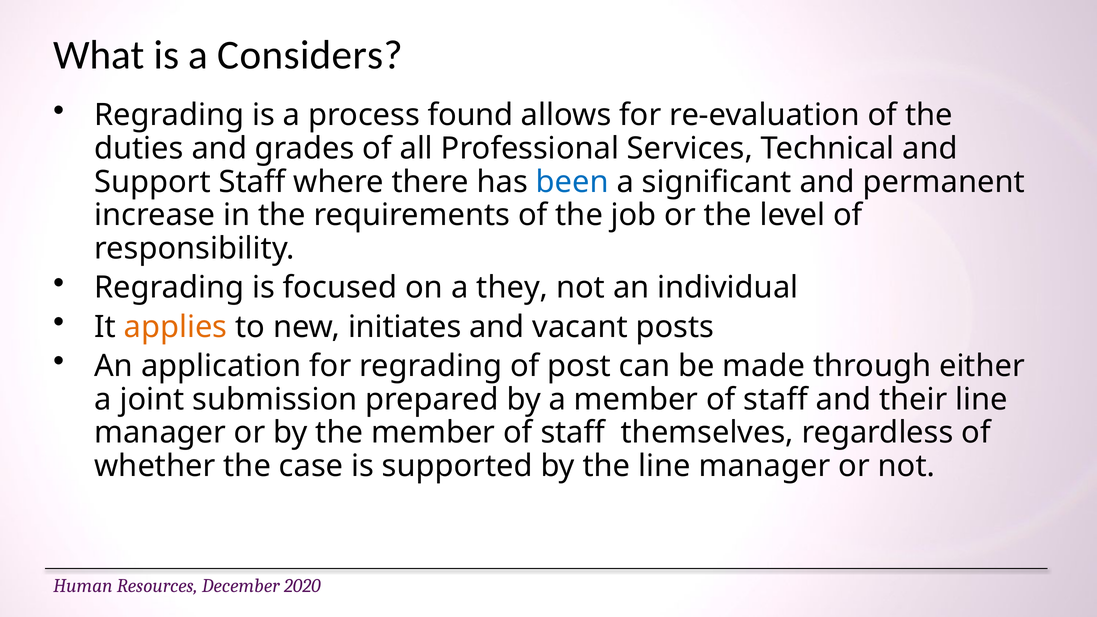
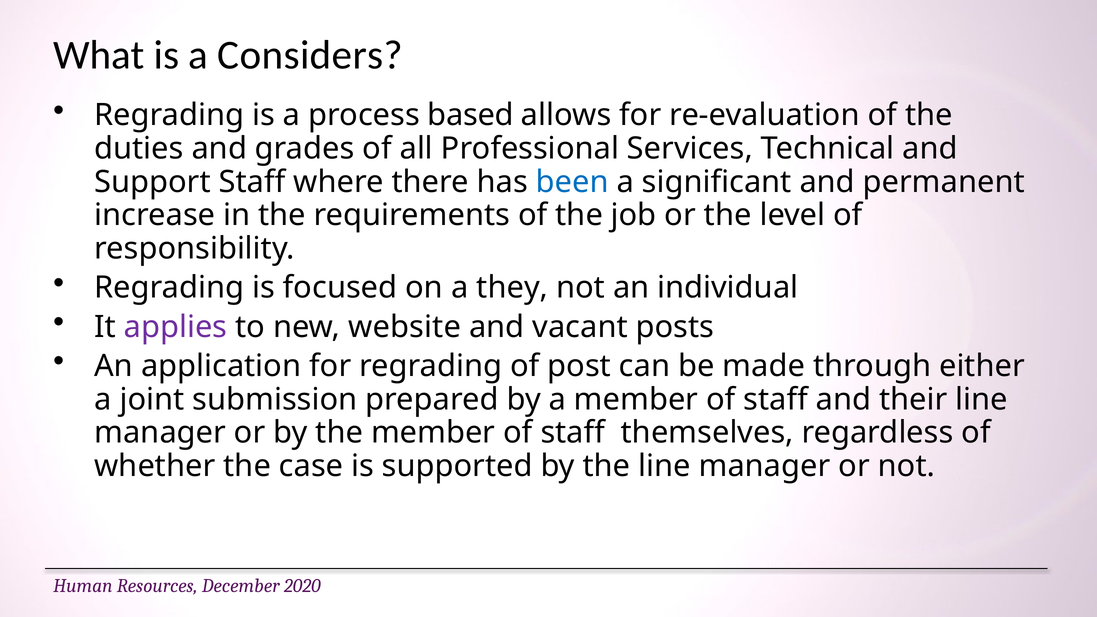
found: found -> based
applies colour: orange -> purple
initiates: initiates -> website
